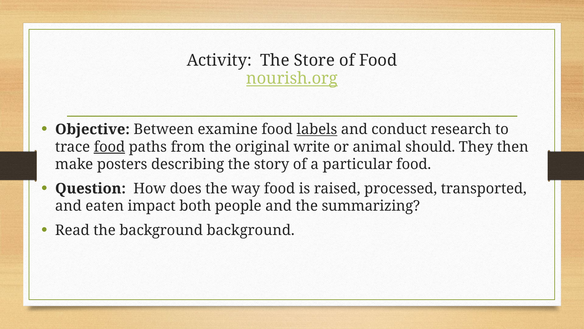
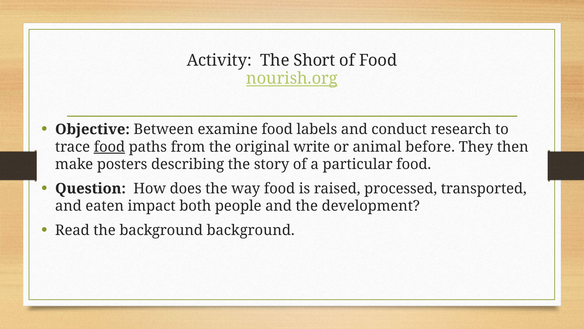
Store: Store -> Short
labels underline: present -> none
should: should -> before
summarizing: summarizing -> development
